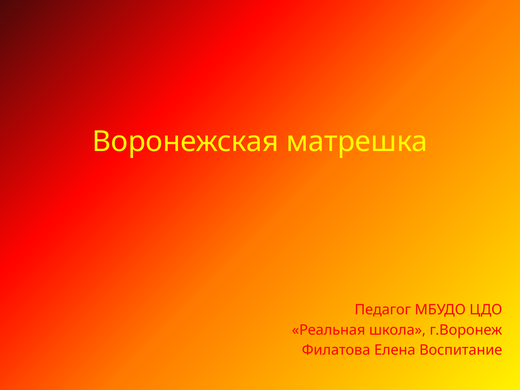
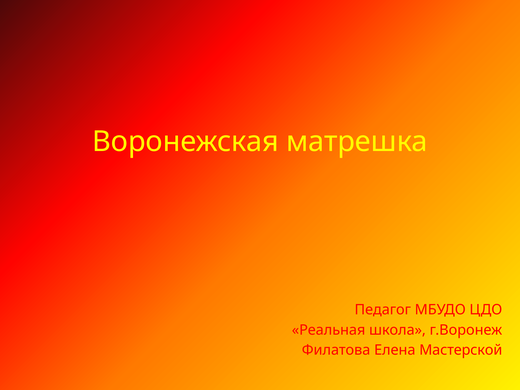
Воспитание: Воспитание -> Мастерской
